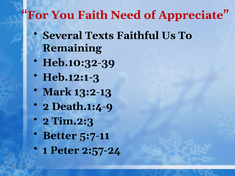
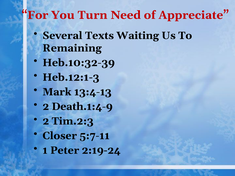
Faith: Faith -> Turn
Faithful: Faithful -> Waiting
13:2-13: 13:2-13 -> 13:4-13
Better: Better -> Closer
2:57-24: 2:57-24 -> 2:19-24
